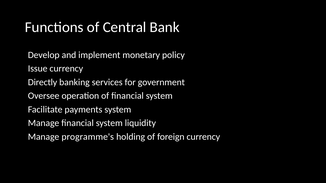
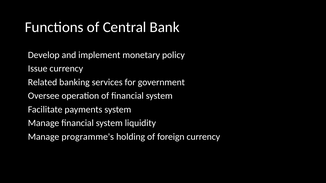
Directly: Directly -> Related
